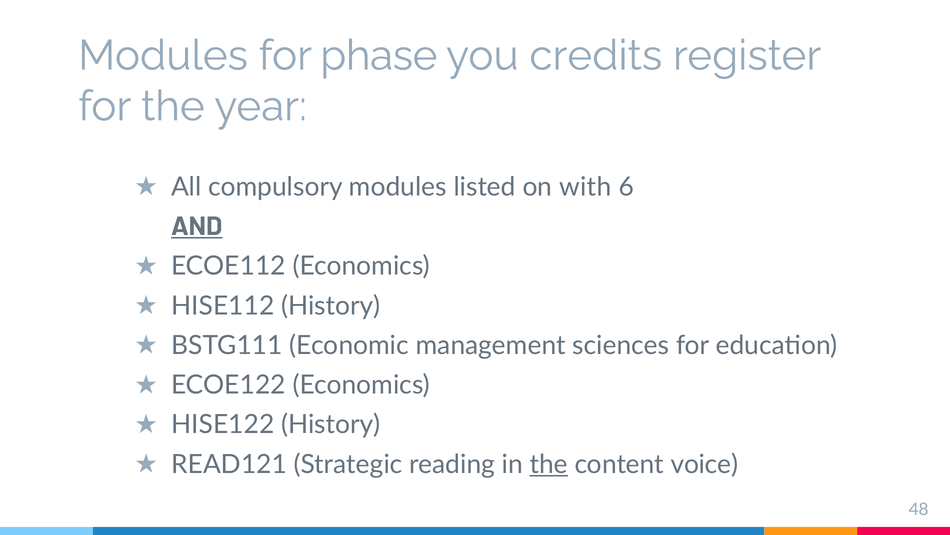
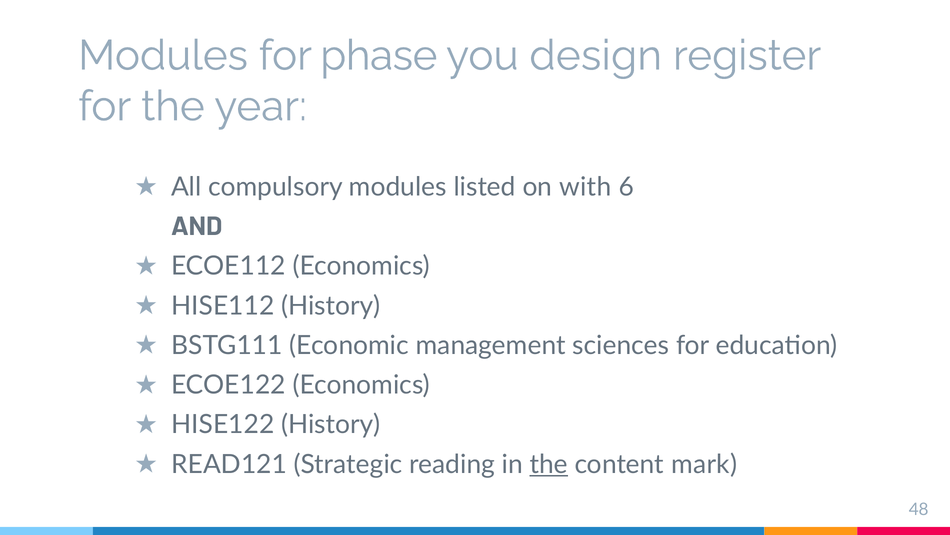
credits: credits -> design
AND underline: present -> none
voice: voice -> mark
